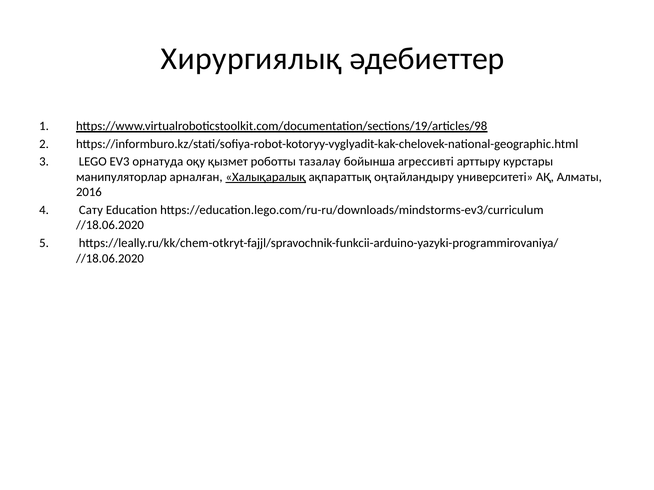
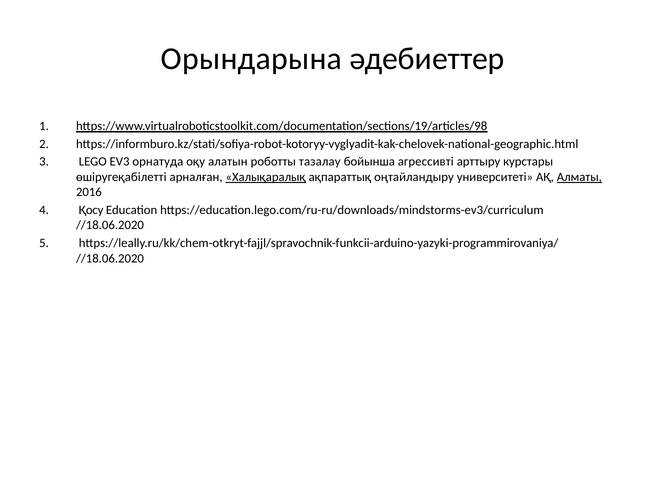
Хирургиялық: Хирургиялық -> Орындарына
қызмет: қызмет -> алатын
манипуляторлар: манипуляторлар -> өшіругеқабілетті
Алматы underline: none -> present
Сату: Сату -> Қосу
